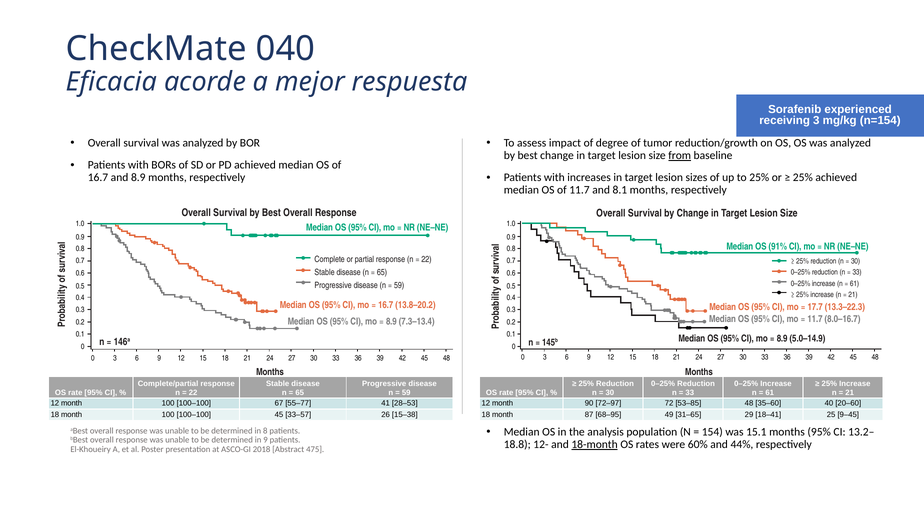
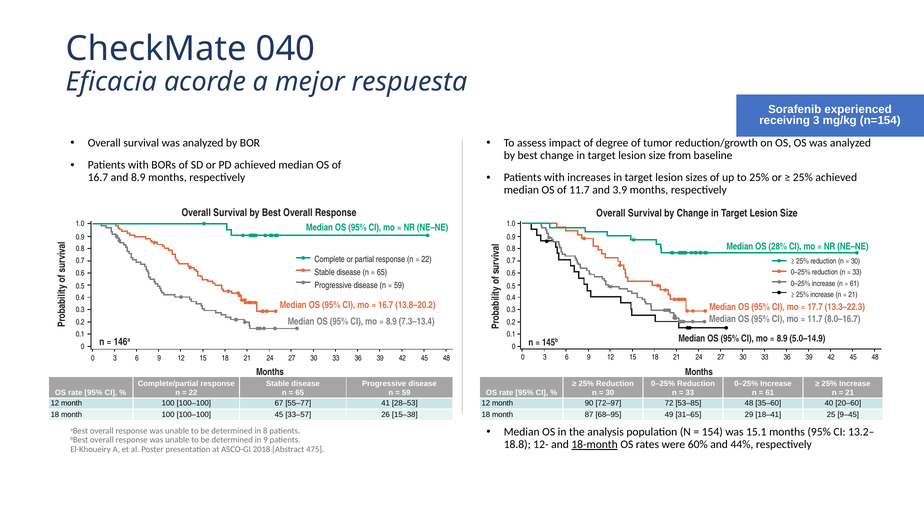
from underline: present -> none
8.1: 8.1 -> 3.9
91%: 91% -> 28%
